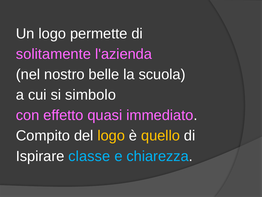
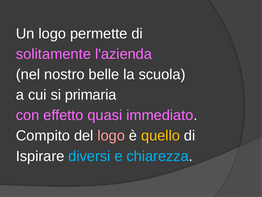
simbolo: simbolo -> primaria
logo at (111, 135) colour: yellow -> pink
classe: classe -> diversi
